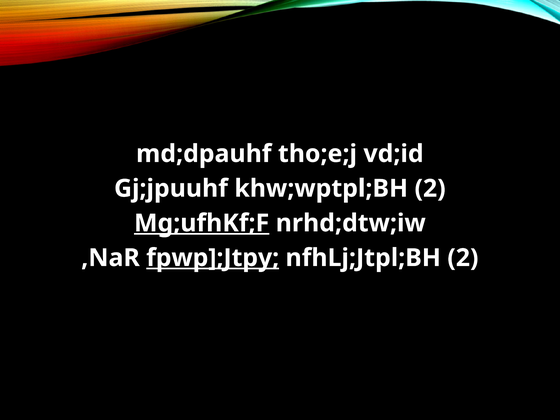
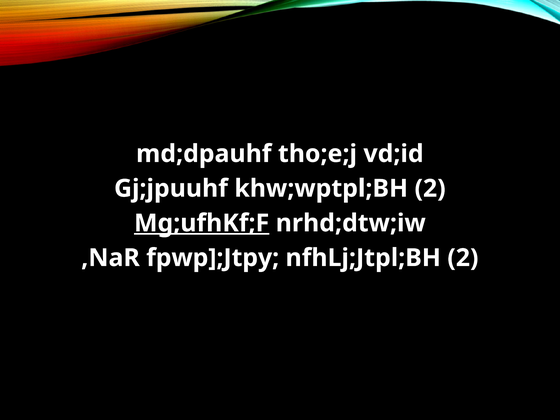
fpwp];Jtpy underline: present -> none
